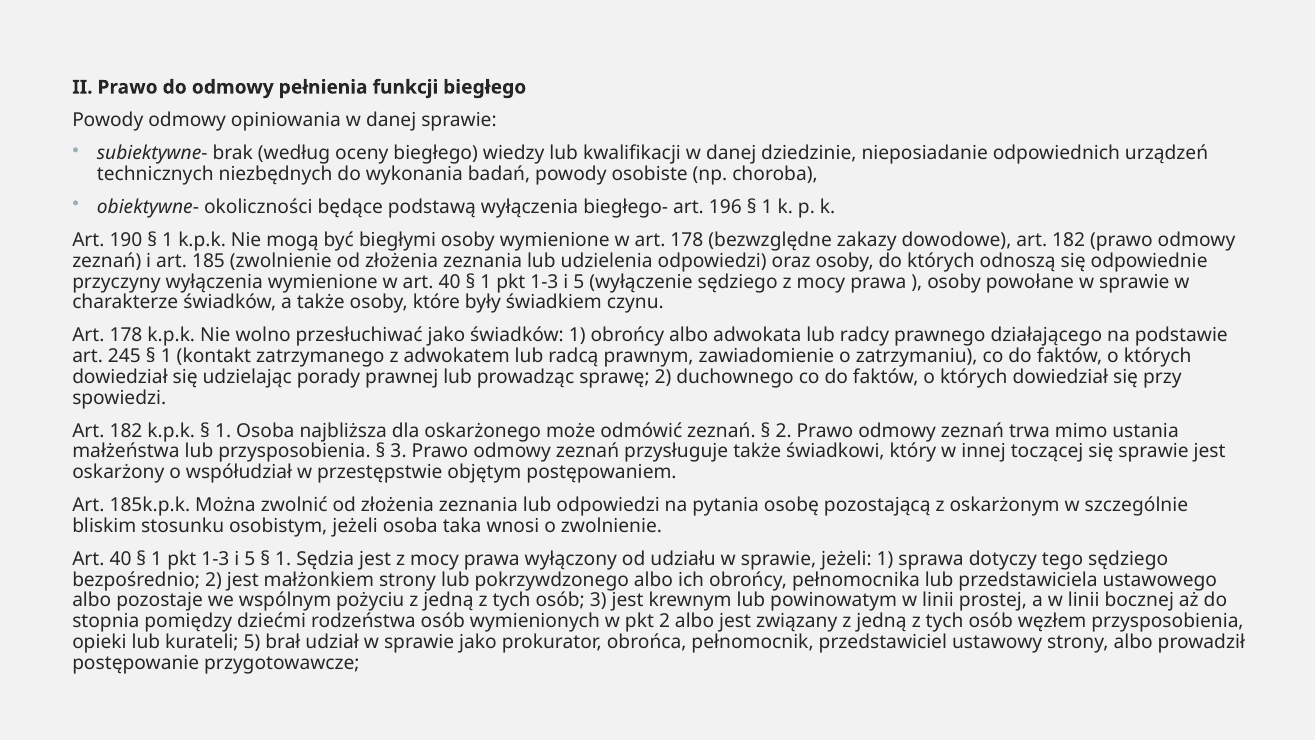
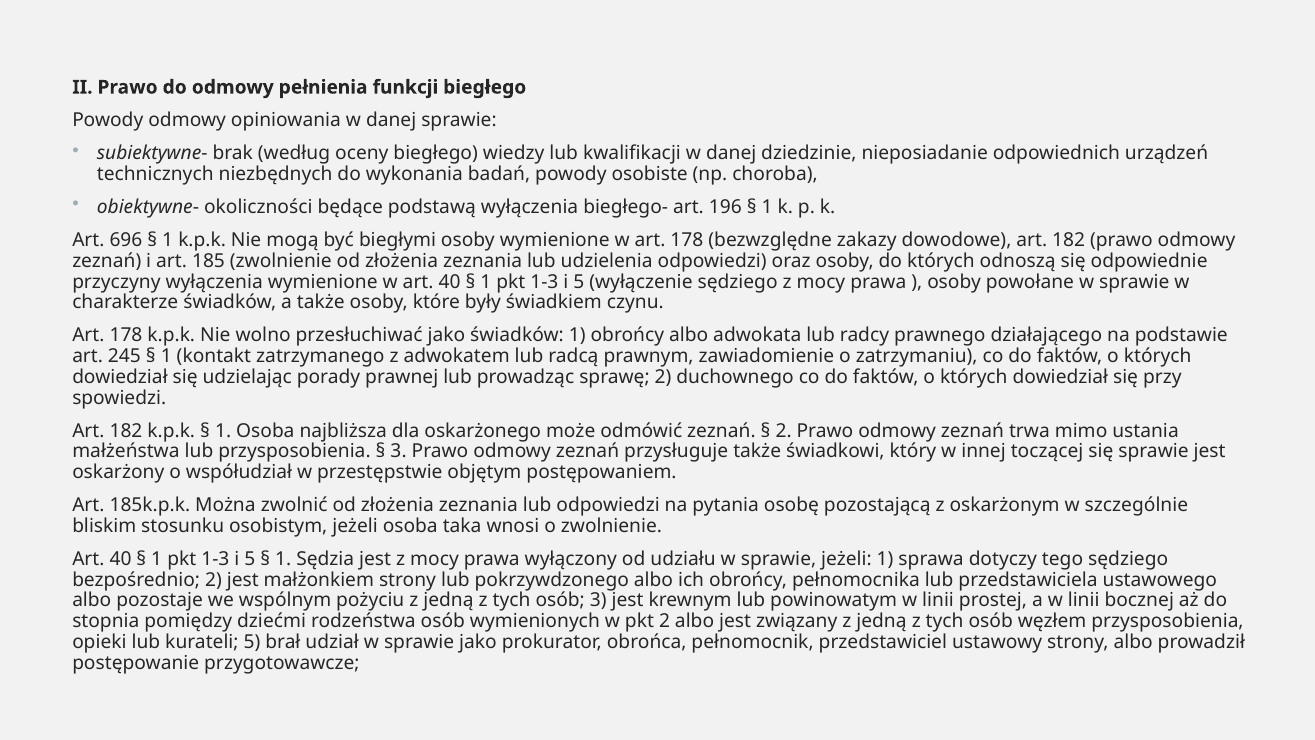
190: 190 -> 696
